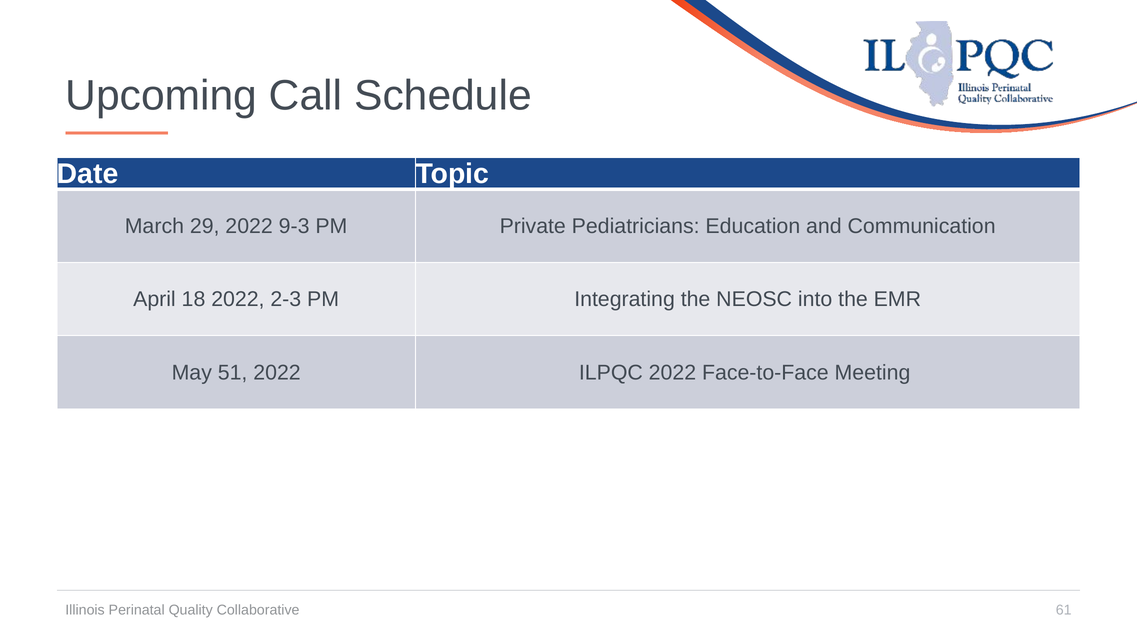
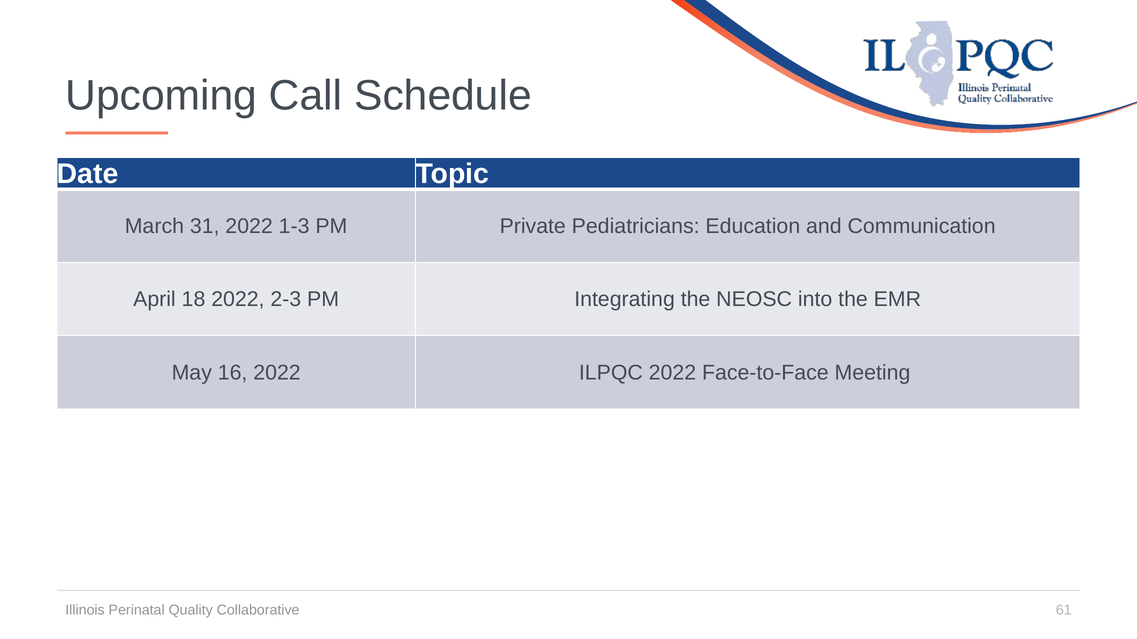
29: 29 -> 31
9-3: 9-3 -> 1-3
51: 51 -> 16
